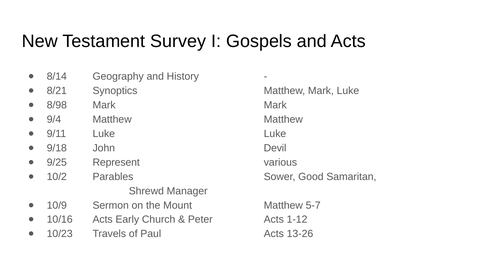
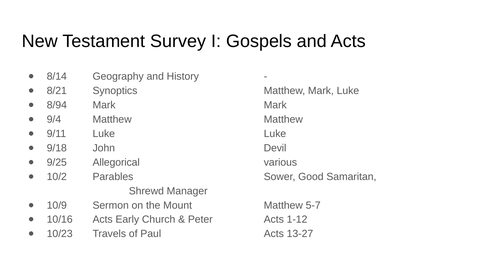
8/98: 8/98 -> 8/94
Represent: Represent -> Allegorical
13-26: 13-26 -> 13-27
